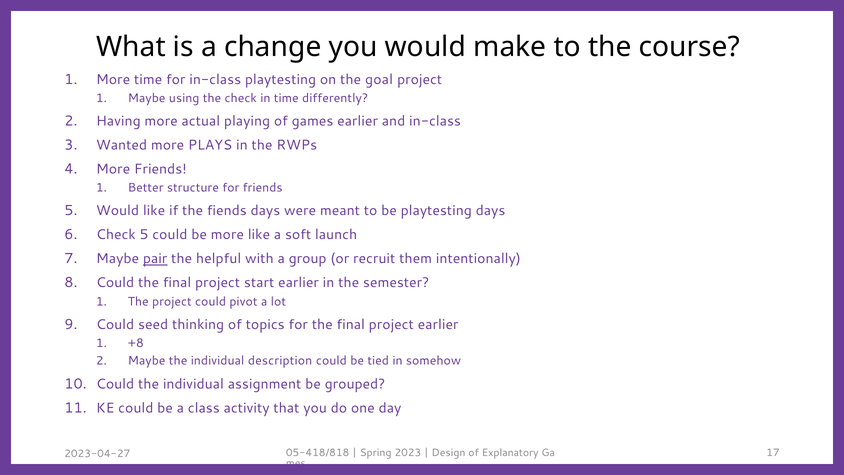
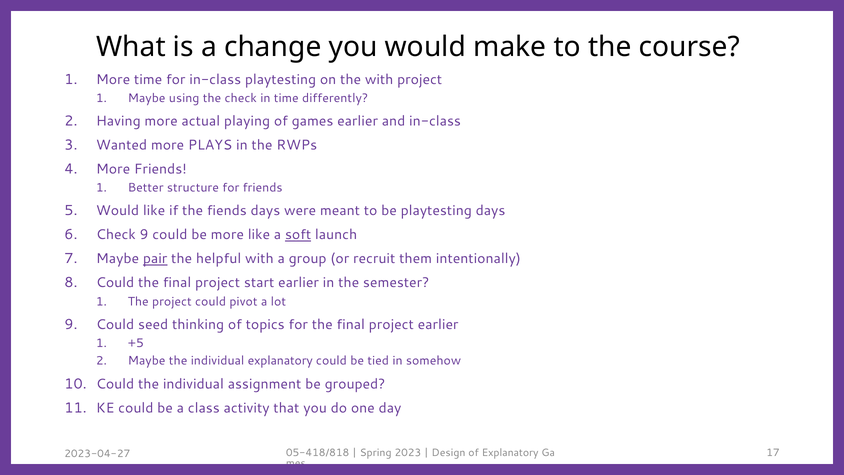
the goal: goal -> with
Check 5: 5 -> 9
soft underline: none -> present
+8: +8 -> +5
individual description: description -> explanatory
